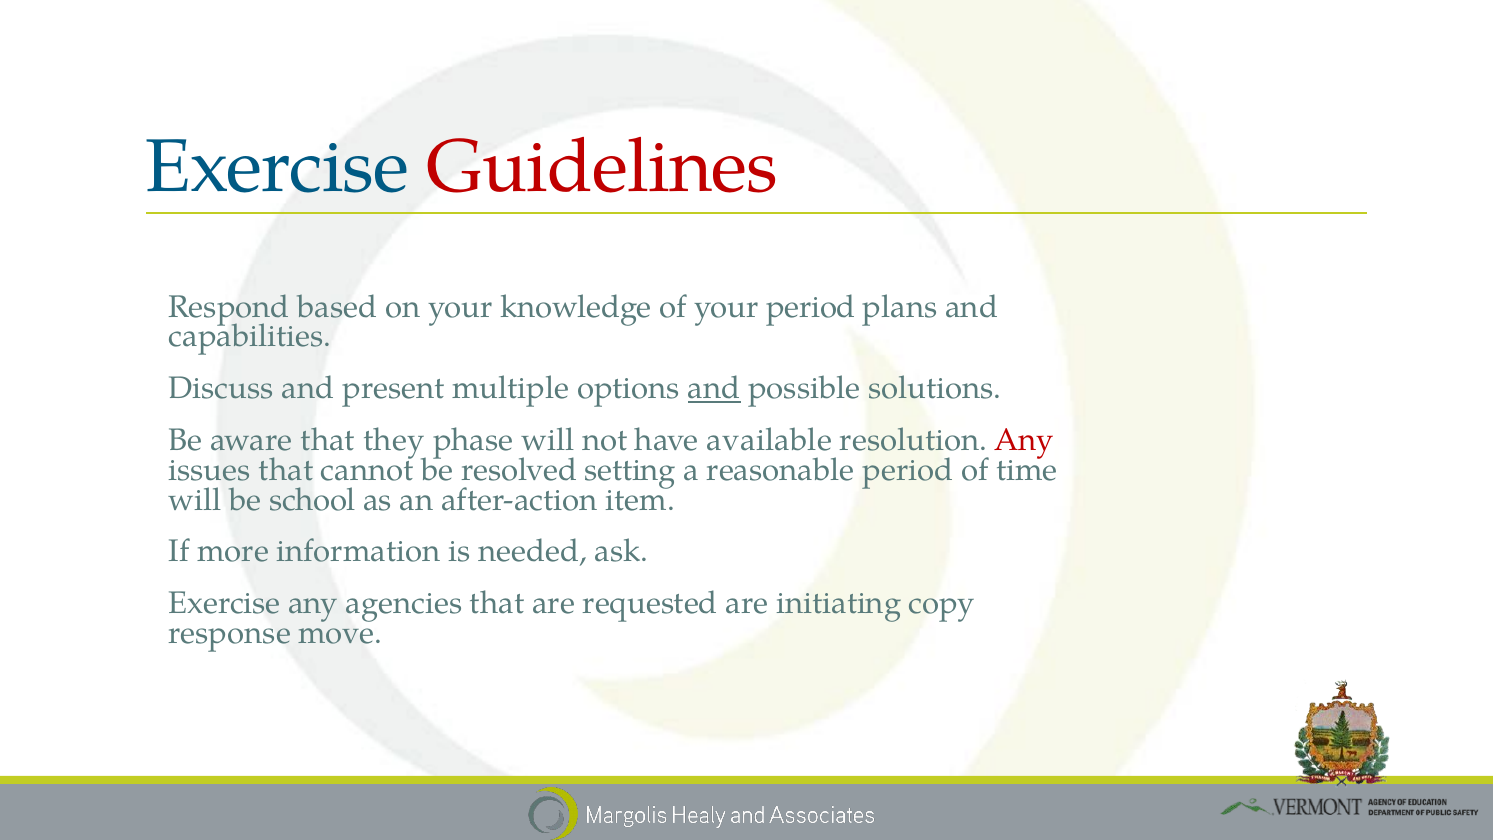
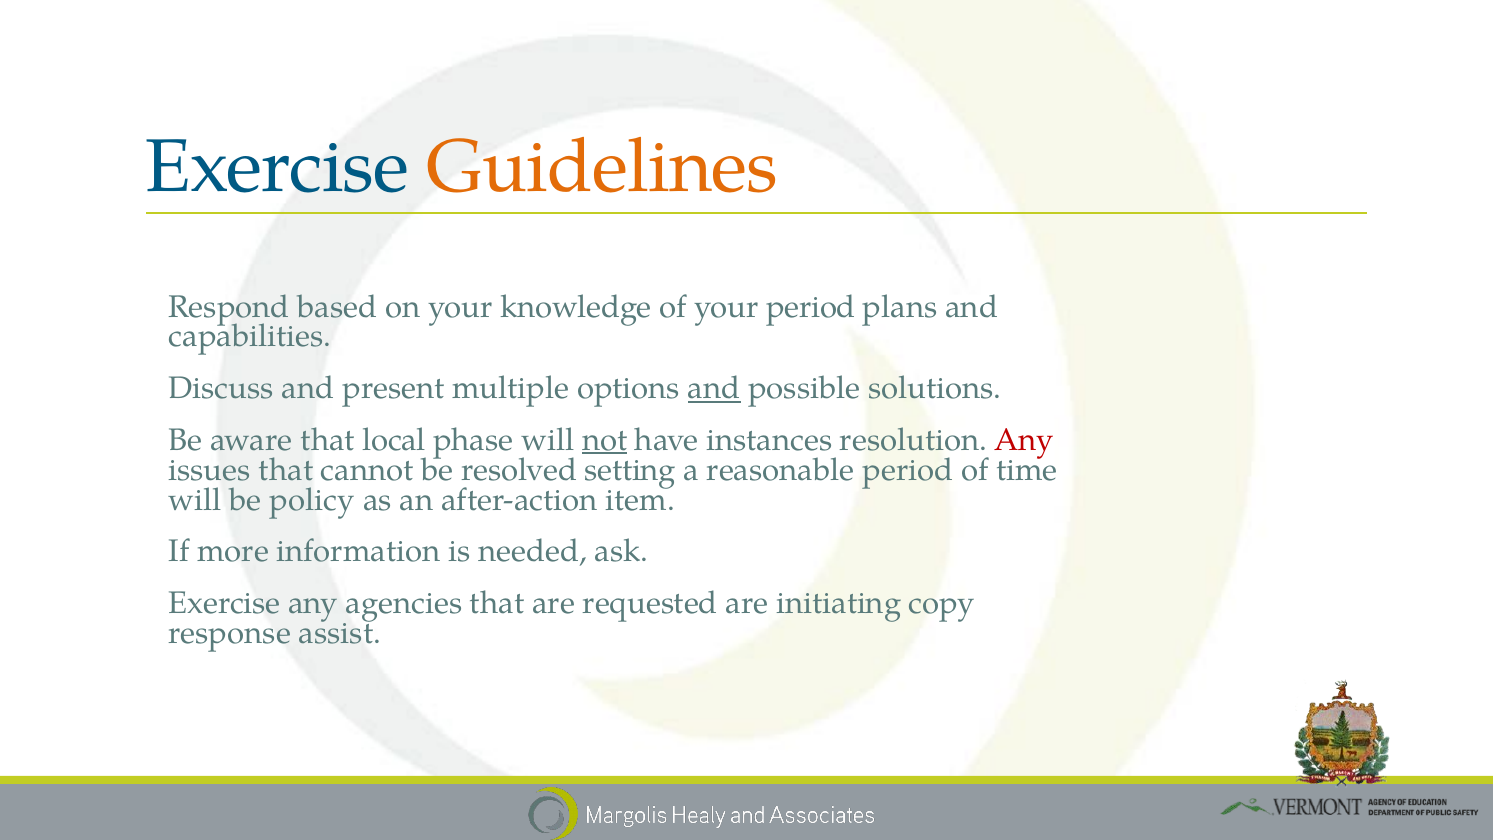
Guidelines colour: red -> orange
they: they -> local
not underline: none -> present
available: available -> instances
school: school -> policy
move: move -> assist
